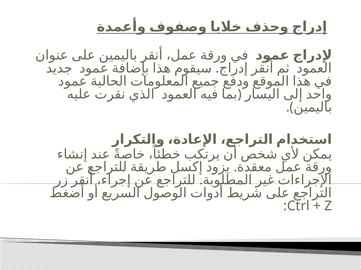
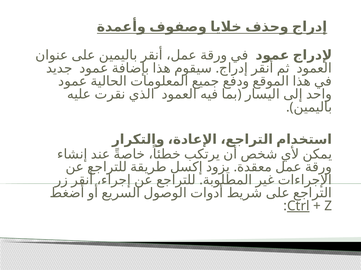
Ctrl underline: none -> present
